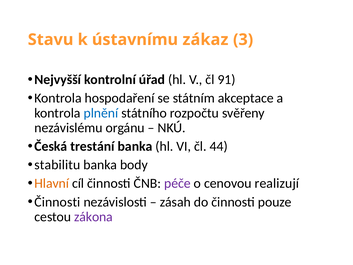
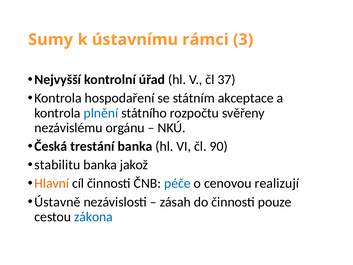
Stavu: Stavu -> Sumy
zákaz: zákaz -> rámci
91: 91 -> 37
44: 44 -> 90
body: body -> jakož
péče colour: purple -> blue
Činnosti at (57, 202): Činnosti -> Ústavně
zákona colour: purple -> blue
